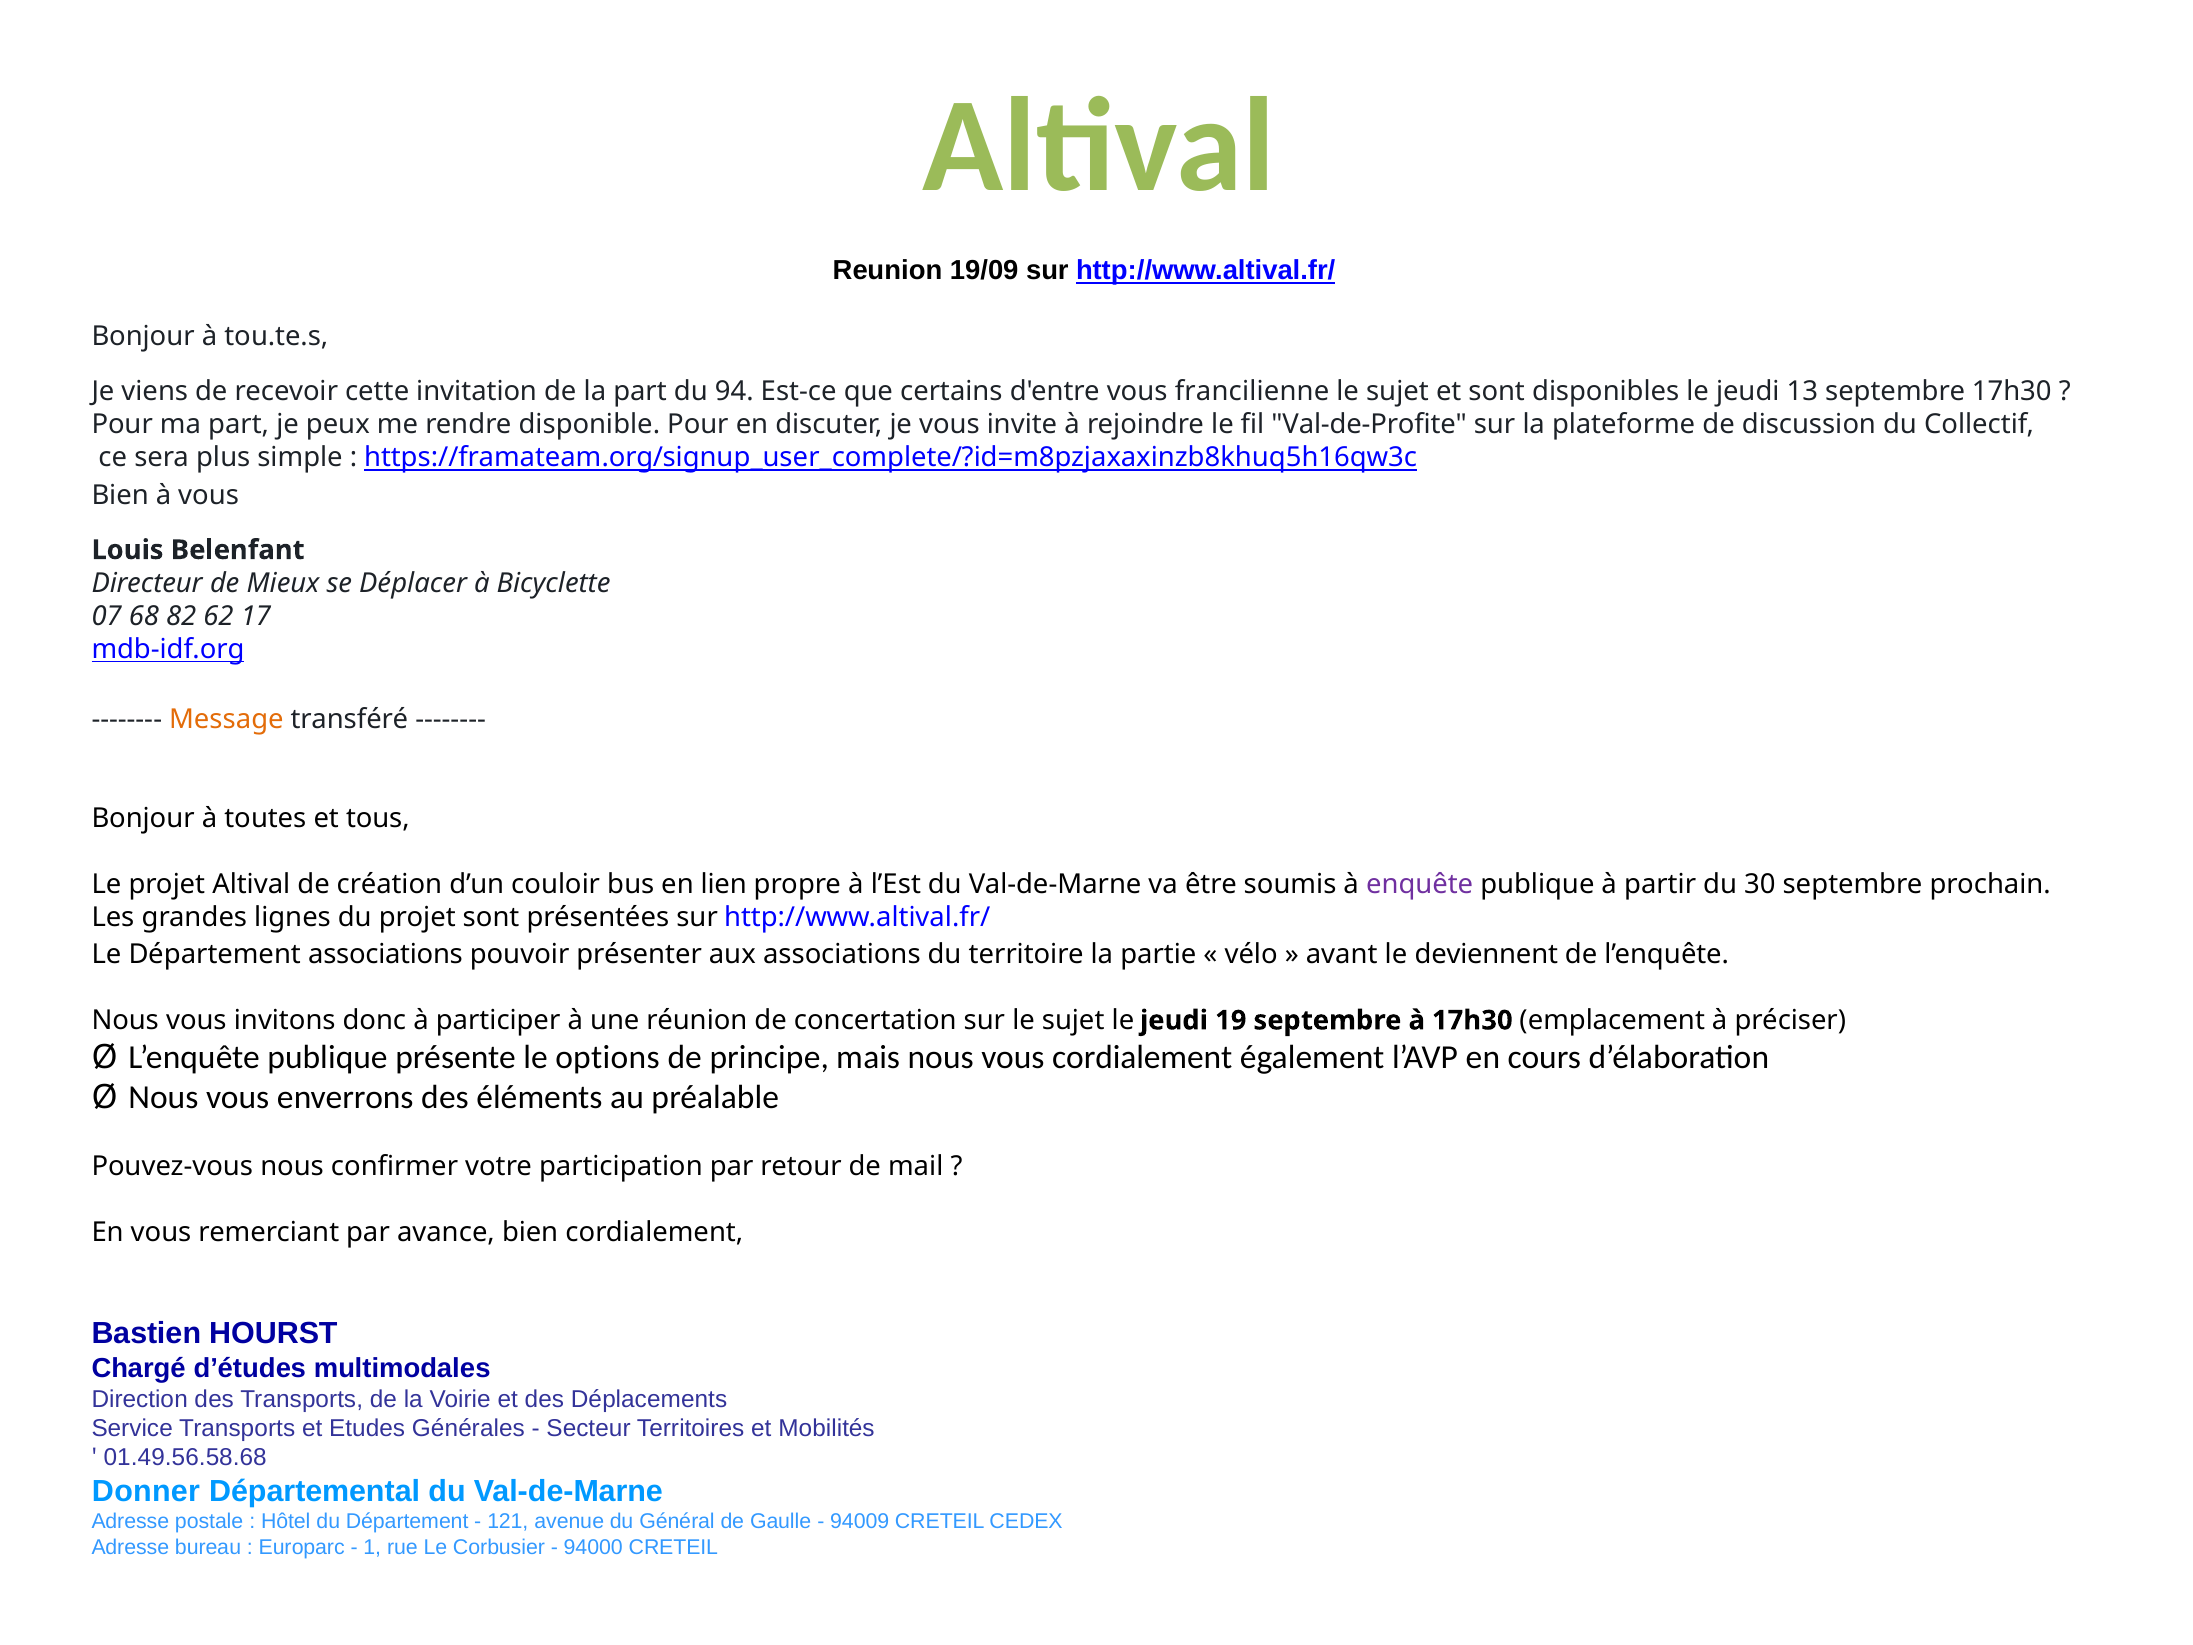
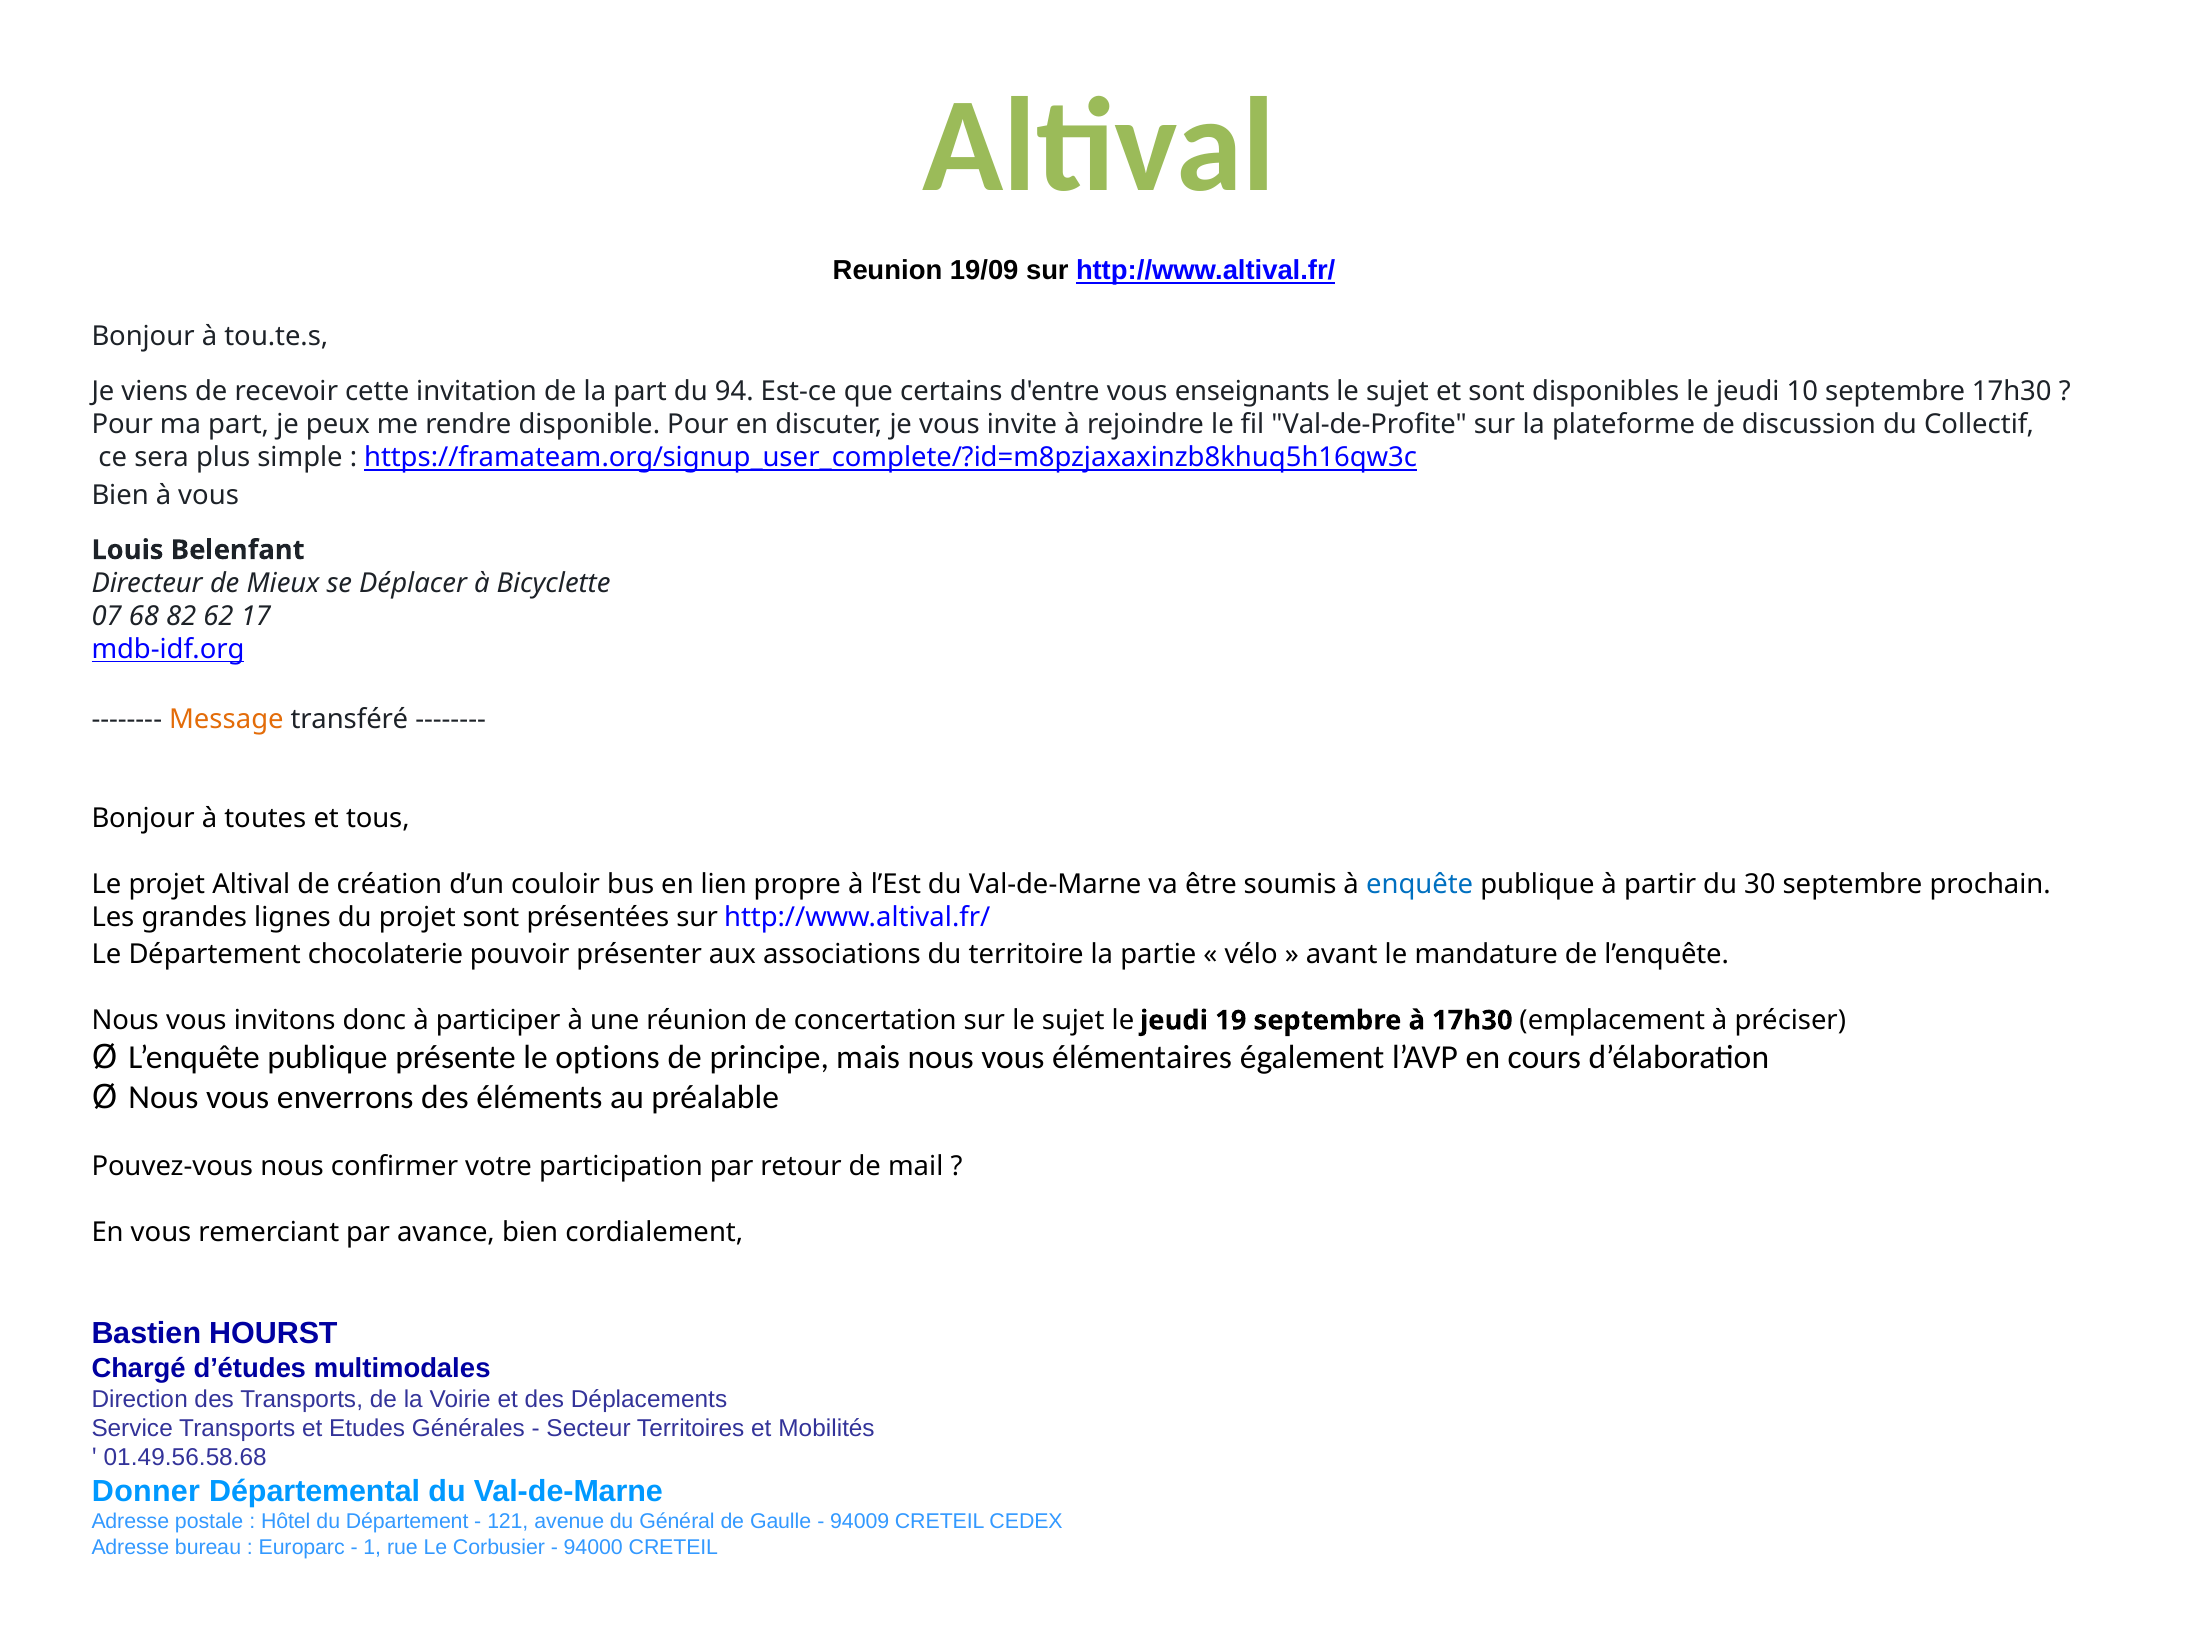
francilienne: francilienne -> enseignants
13: 13 -> 10
enquête colour: purple -> blue
Département associations: associations -> chocolaterie
deviennent: deviennent -> mandature
vous cordialement: cordialement -> élémentaires
